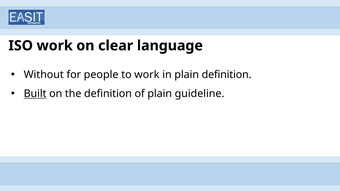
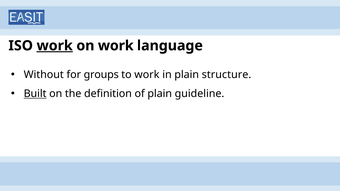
work at (55, 46) underline: none -> present
on clear: clear -> work
people: people -> groups
plain definition: definition -> structure
